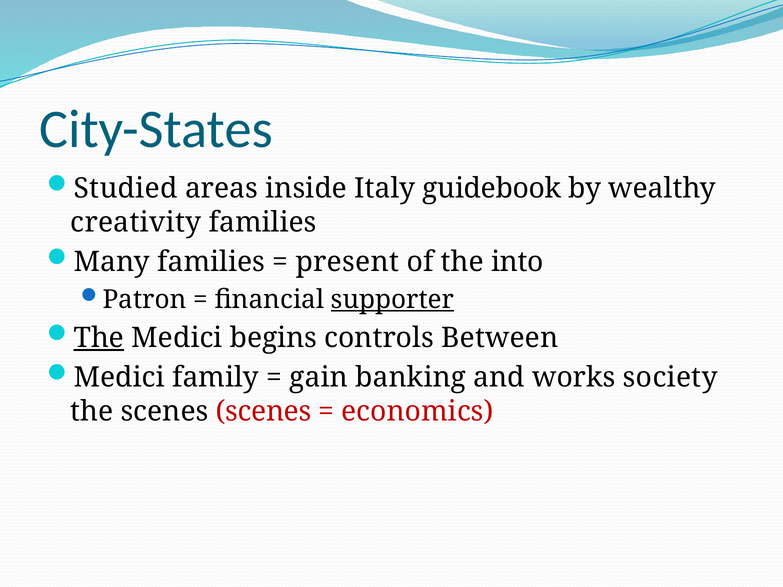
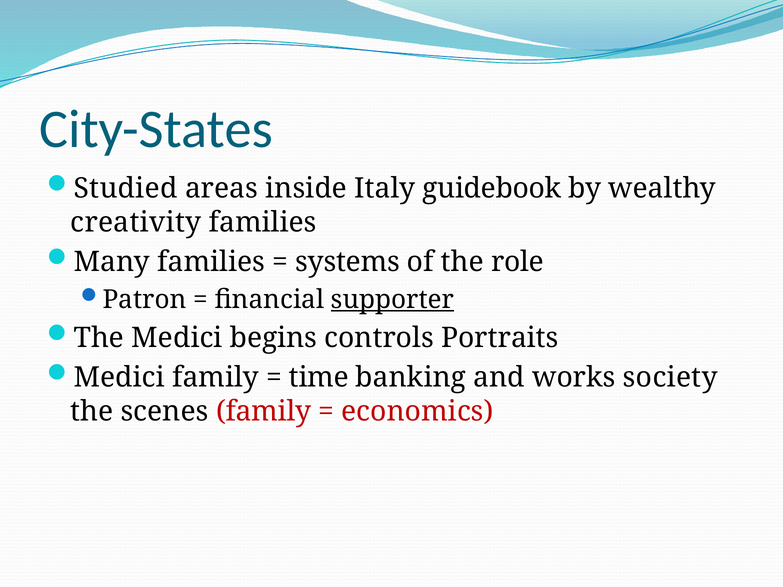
present: present -> systems
into: into -> role
The at (99, 338) underline: present -> none
Between: Between -> Portraits
gain: gain -> time
scenes scenes: scenes -> family
